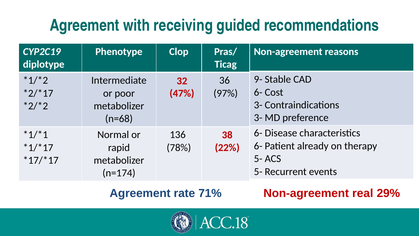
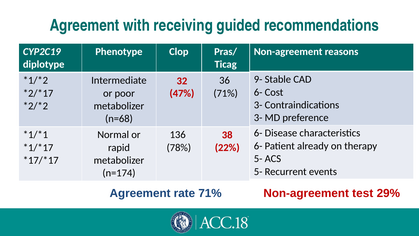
97% at (226, 93): 97% -> 71%
real: real -> test
